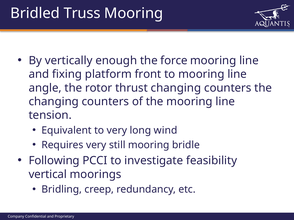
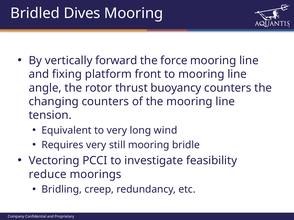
Truss: Truss -> Dives
enough: enough -> forward
thrust changing: changing -> buoyancy
Following: Following -> Vectoring
vertical: vertical -> reduce
